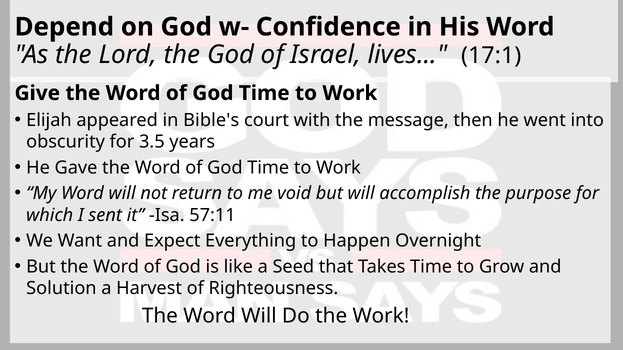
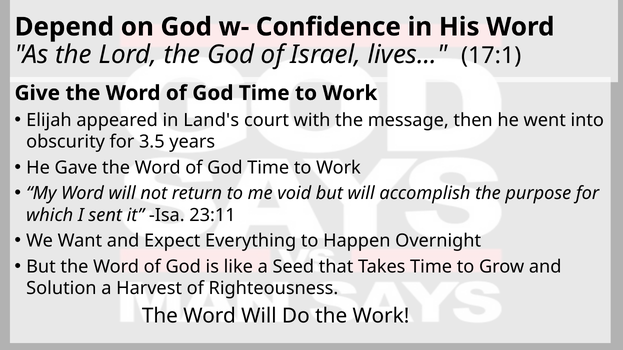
Bible's: Bible's -> Land's
57:11: 57:11 -> 23:11
